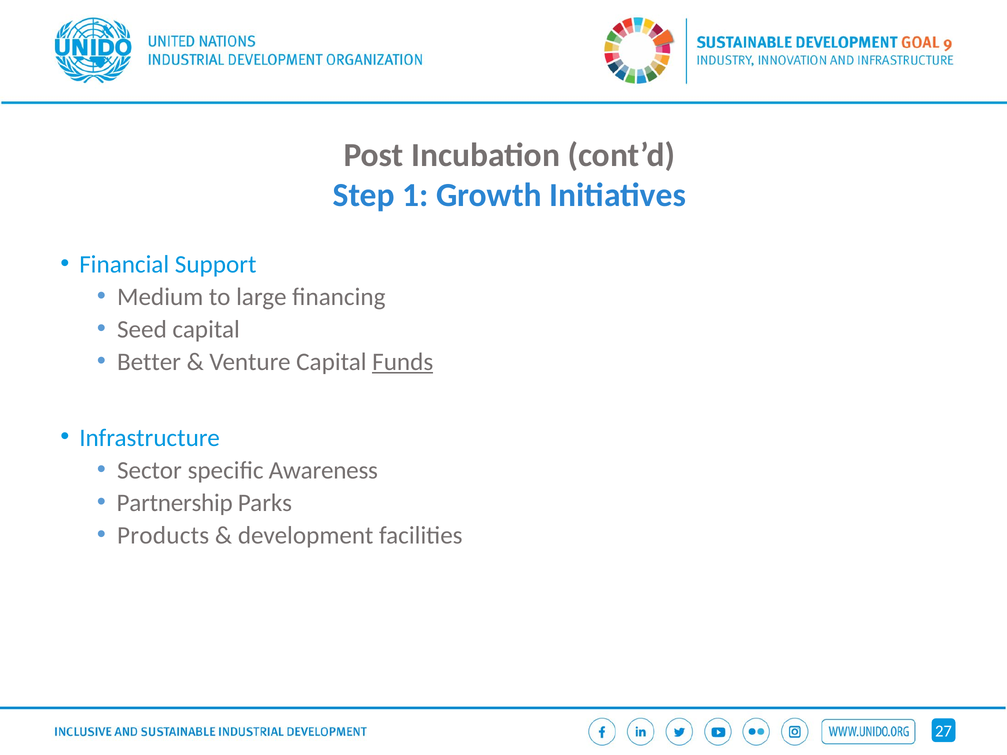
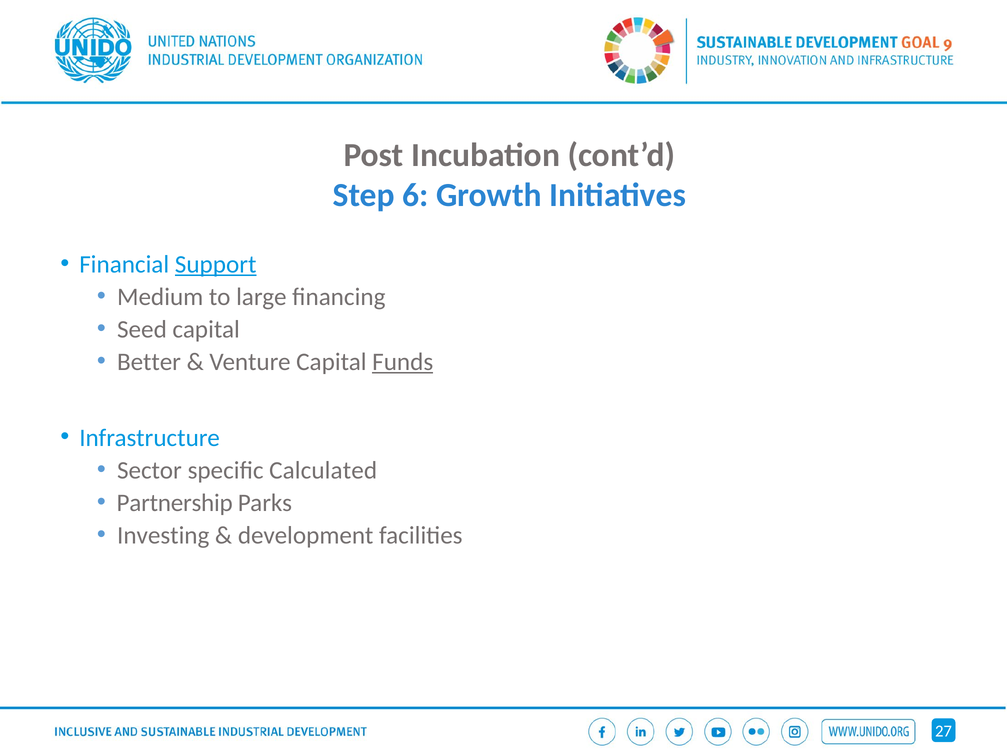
1: 1 -> 6
Support underline: none -> present
Awareness: Awareness -> Calculated
Products: Products -> Investing
